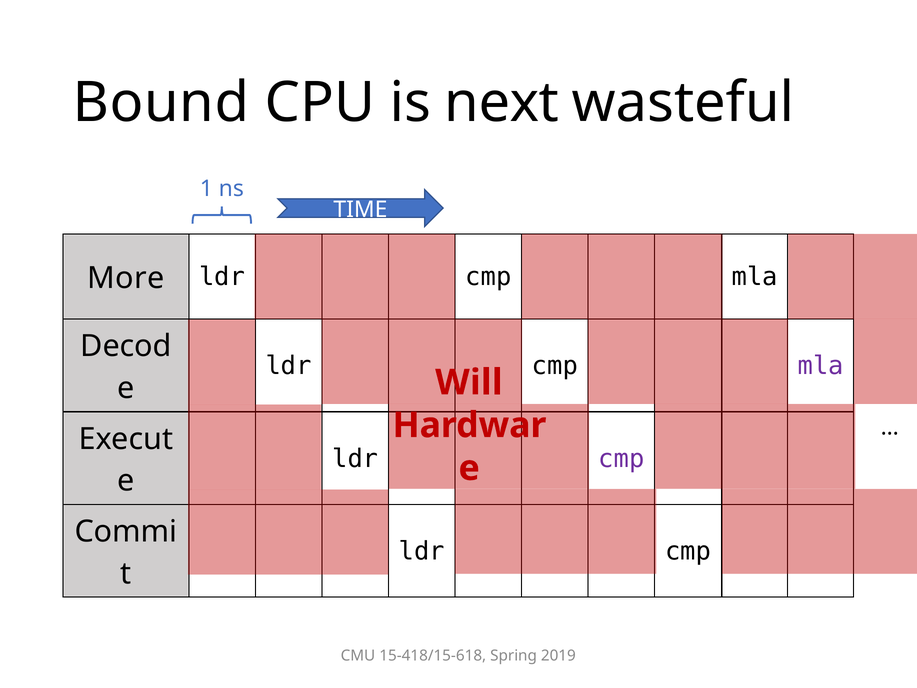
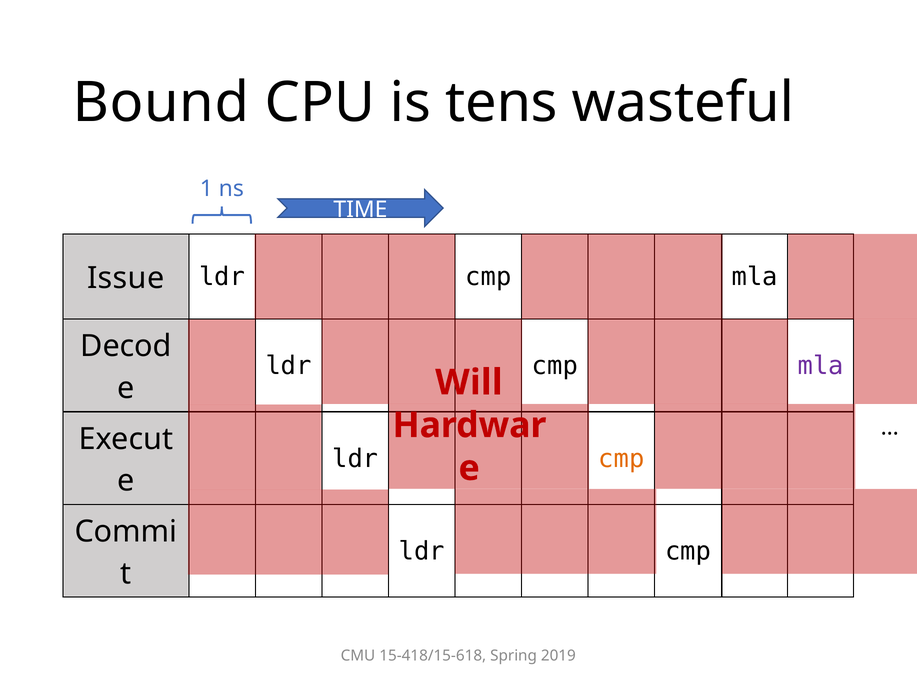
next: next -> tens
More: More -> Issue
cmp at (621, 458) colour: purple -> orange
